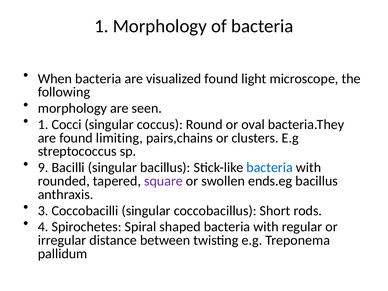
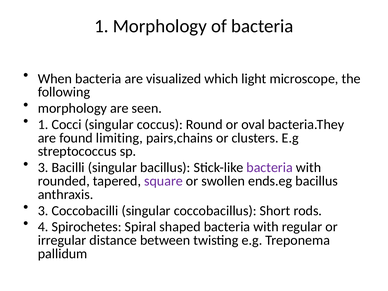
visualized found: found -> which
9 at (43, 168): 9 -> 3
bacteria at (270, 168) colour: blue -> purple
